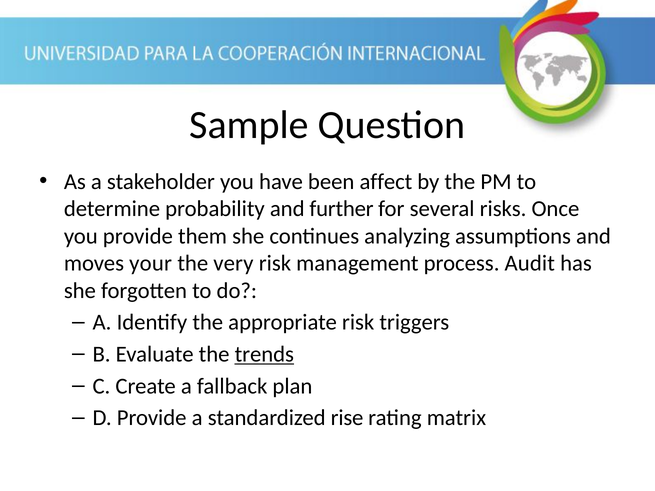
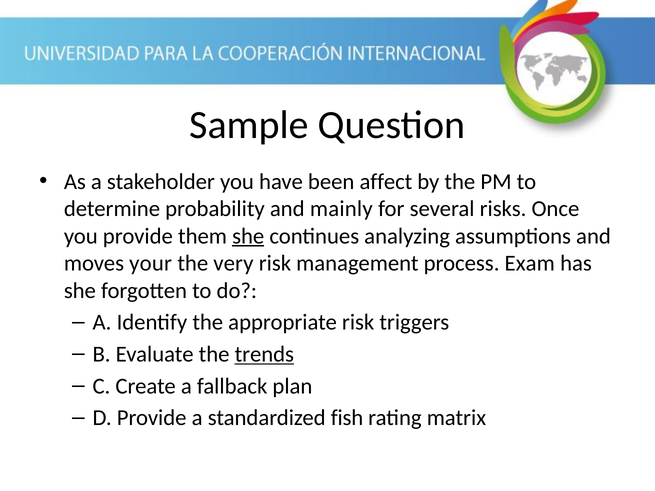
further: further -> mainly
she at (248, 236) underline: none -> present
Audit: Audit -> Exam
rise: rise -> fish
